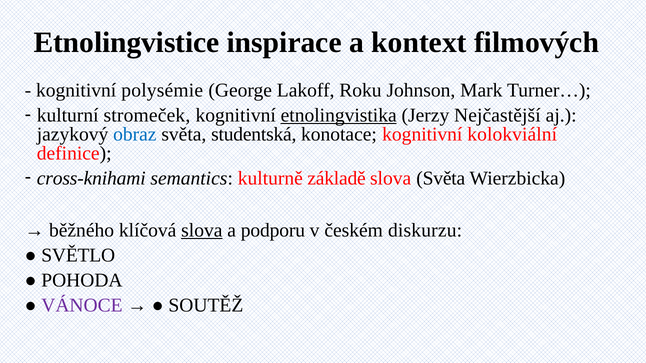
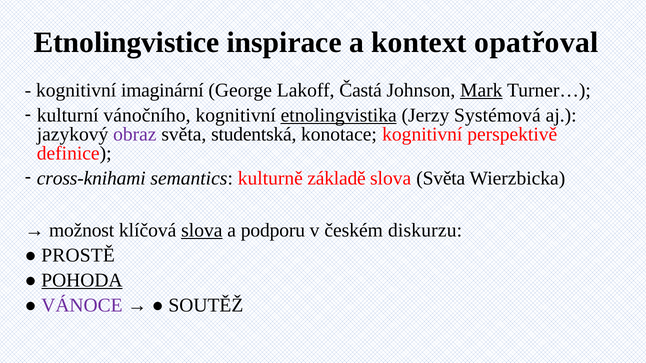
filmových: filmových -> opatřoval
polysémie: polysémie -> imaginární
Roku: Roku -> Častá
Mark underline: none -> present
stromeček: stromeček -> vánočního
Nejčastější: Nejčastější -> Systémová
obraz colour: blue -> purple
kolokviální: kolokviální -> perspektivě
běžného: běžného -> možnost
SVĚTLO: SVĚTLO -> PROSTĚ
POHODA underline: none -> present
